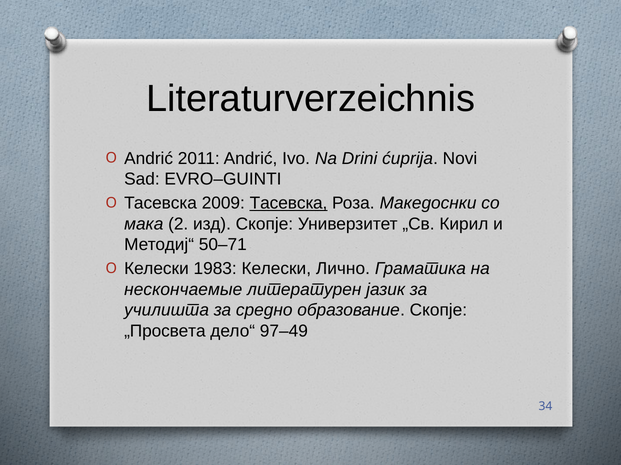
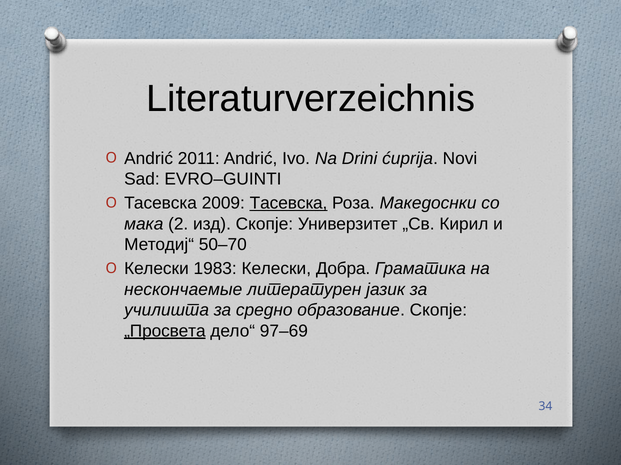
50–71: 50–71 -> 50–70
Лично: Лично -> Добра
„Просвета underline: none -> present
97–49: 97–49 -> 97–69
